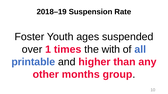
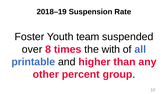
ages: ages -> team
1: 1 -> 8
months: months -> percent
